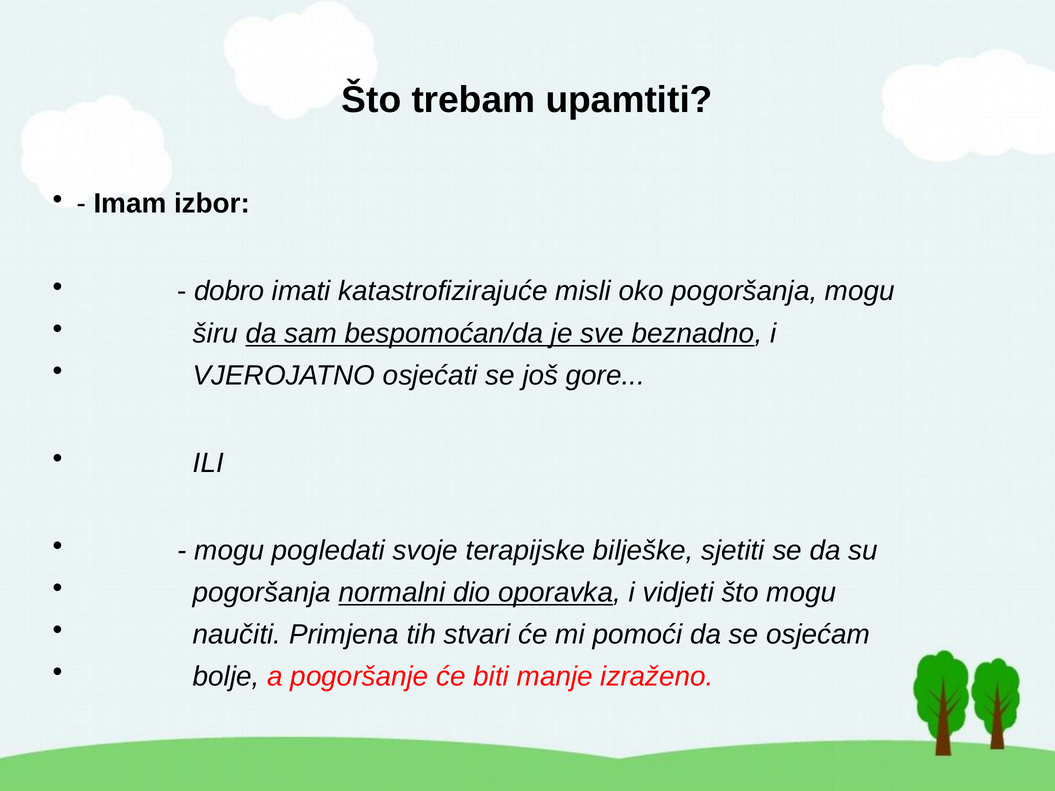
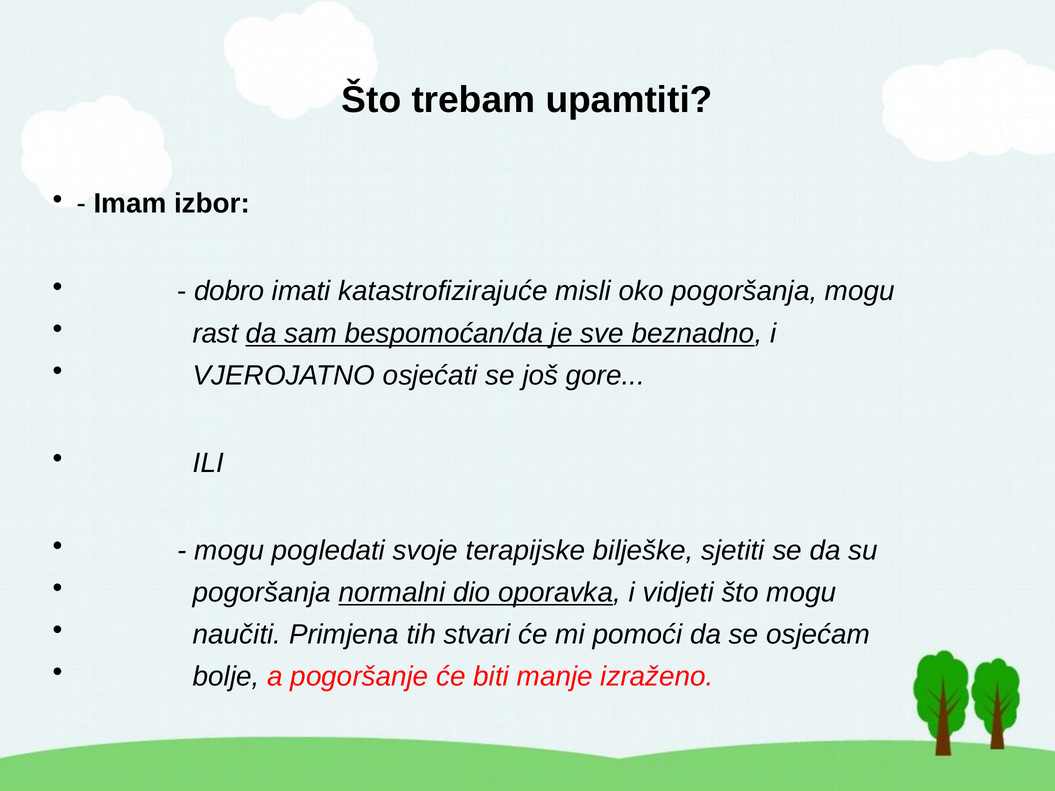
širu: širu -> rast
